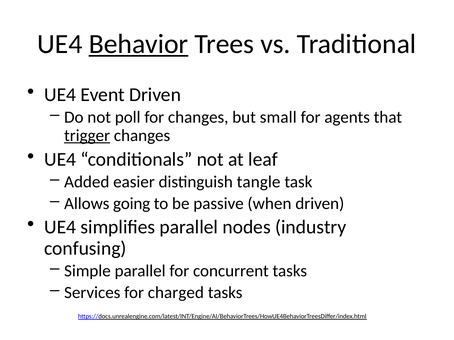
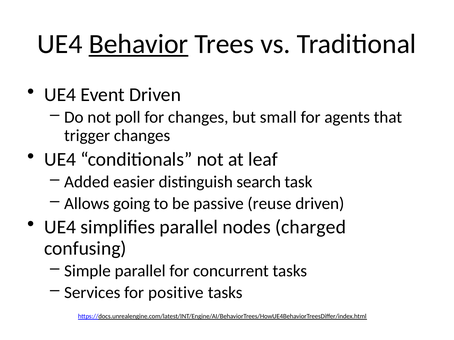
trigger underline: present -> none
tangle: tangle -> search
when: when -> reuse
industry: industry -> charged
charged: charged -> positive
